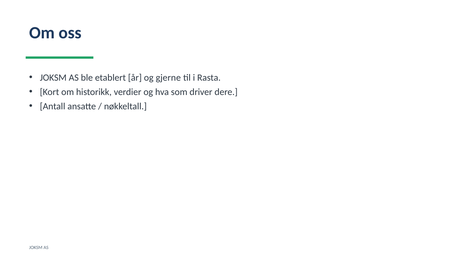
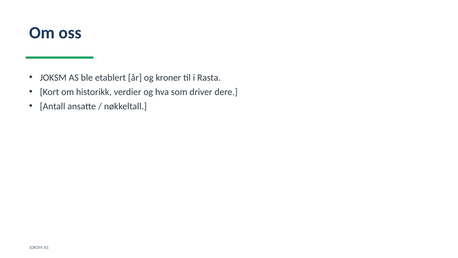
gjerne: gjerne -> kroner
